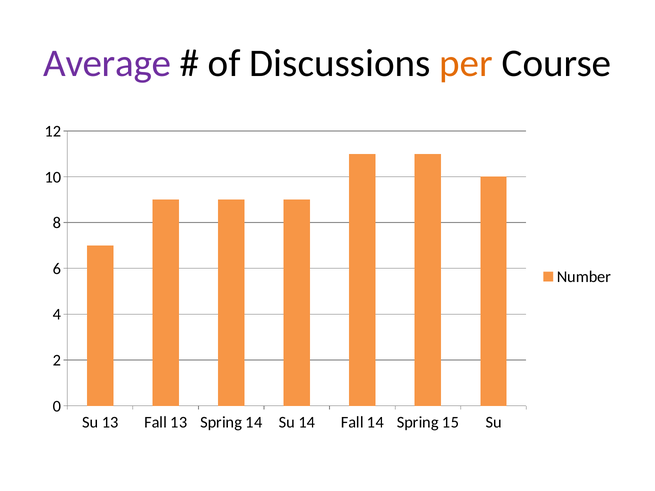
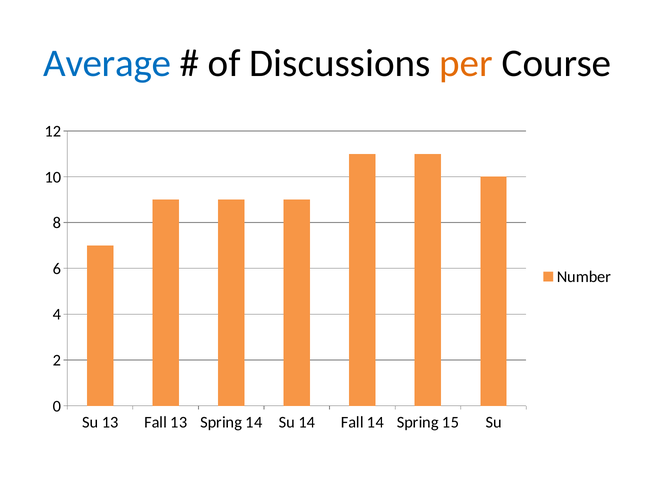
Average colour: purple -> blue
